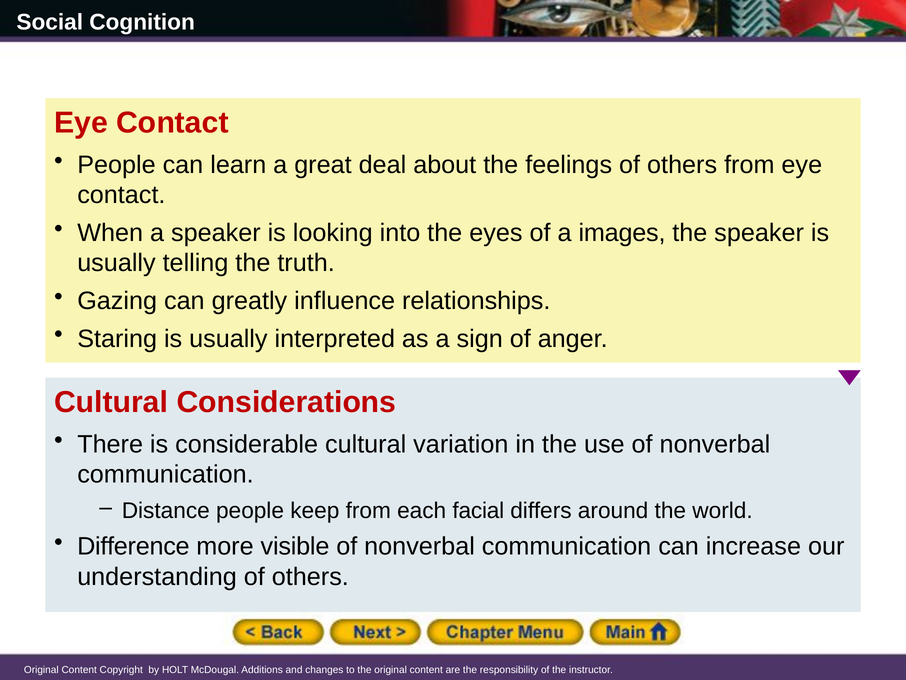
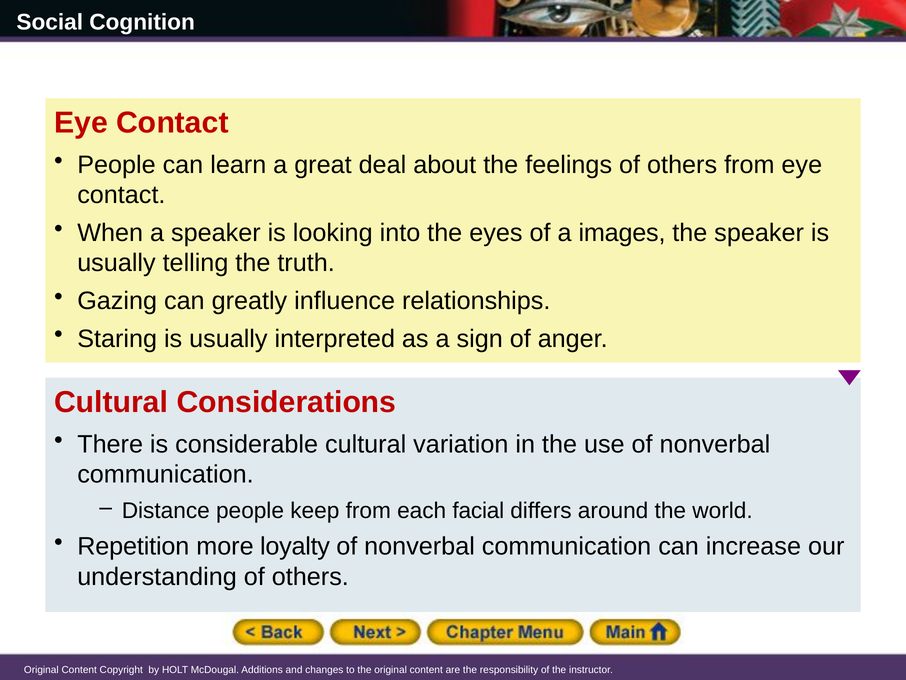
Difference: Difference -> Repetition
visible: visible -> loyalty
